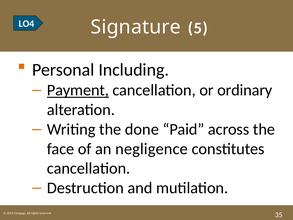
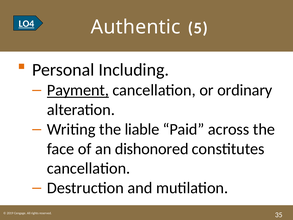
LO4 underline: none -> present
Signature: Signature -> Authentic
done: done -> liable
negligence: negligence -> dishonored
